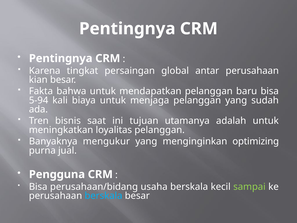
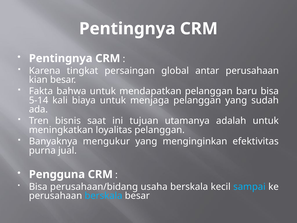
5-94: 5-94 -> 5-14
optimizing: optimizing -> efektivitas
sampai colour: light green -> light blue
